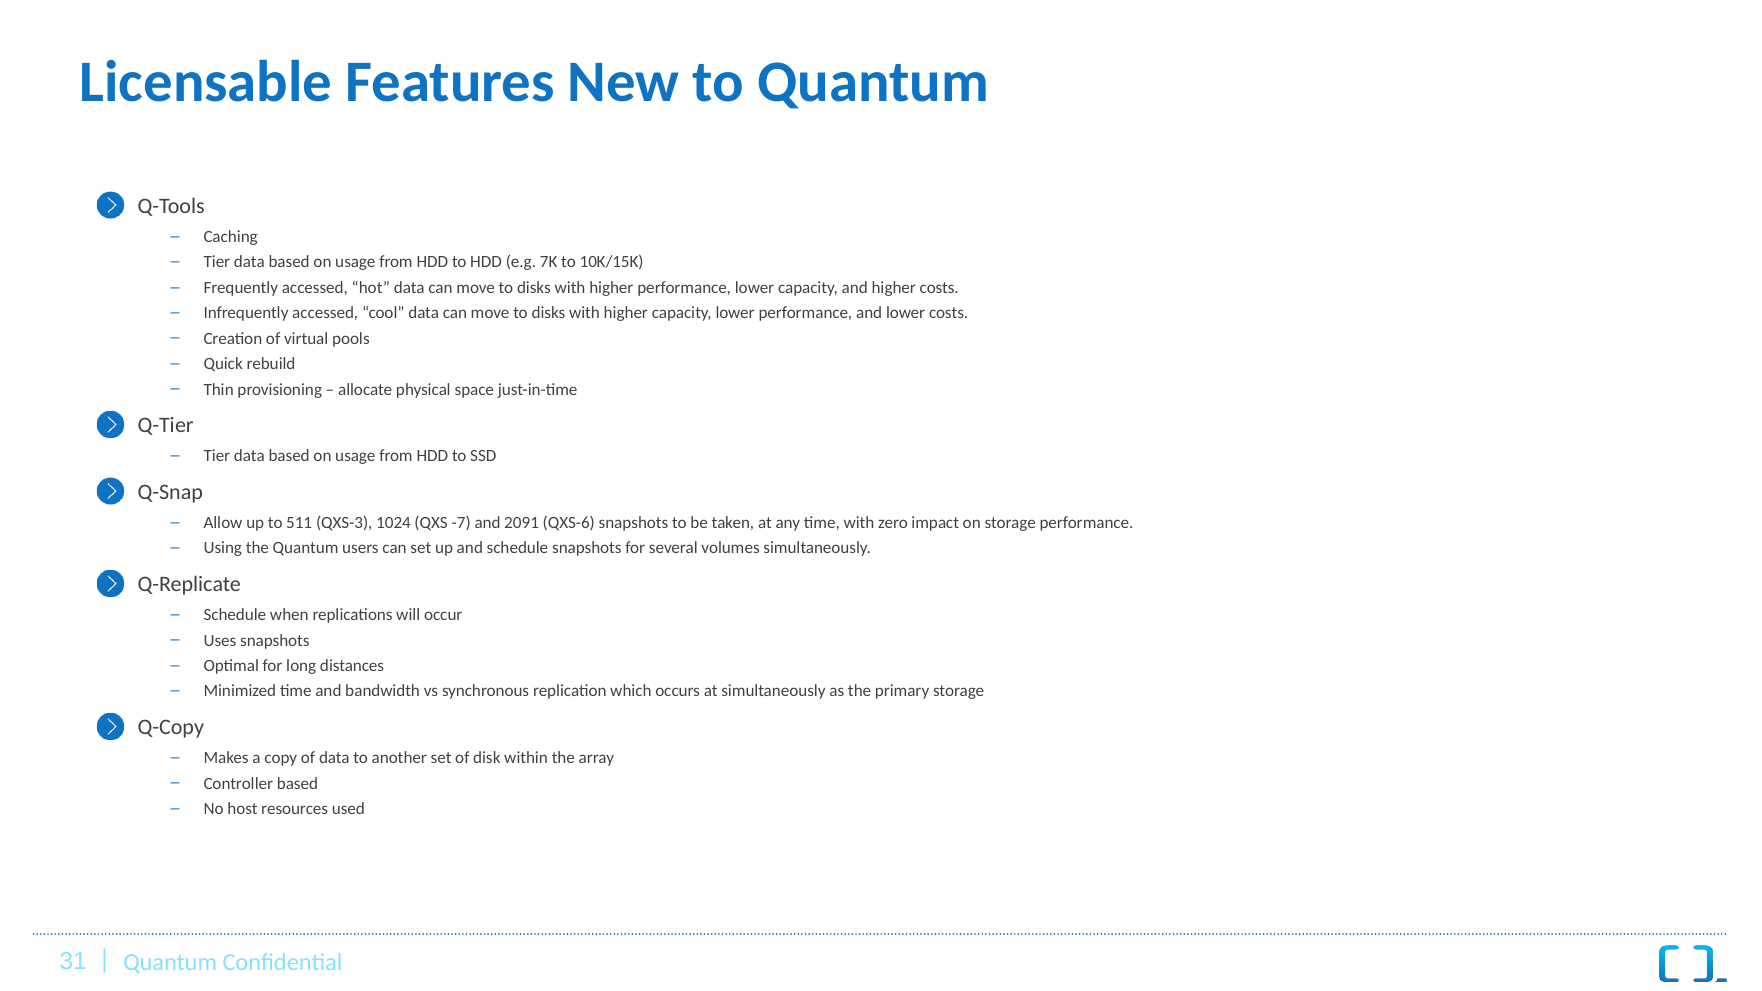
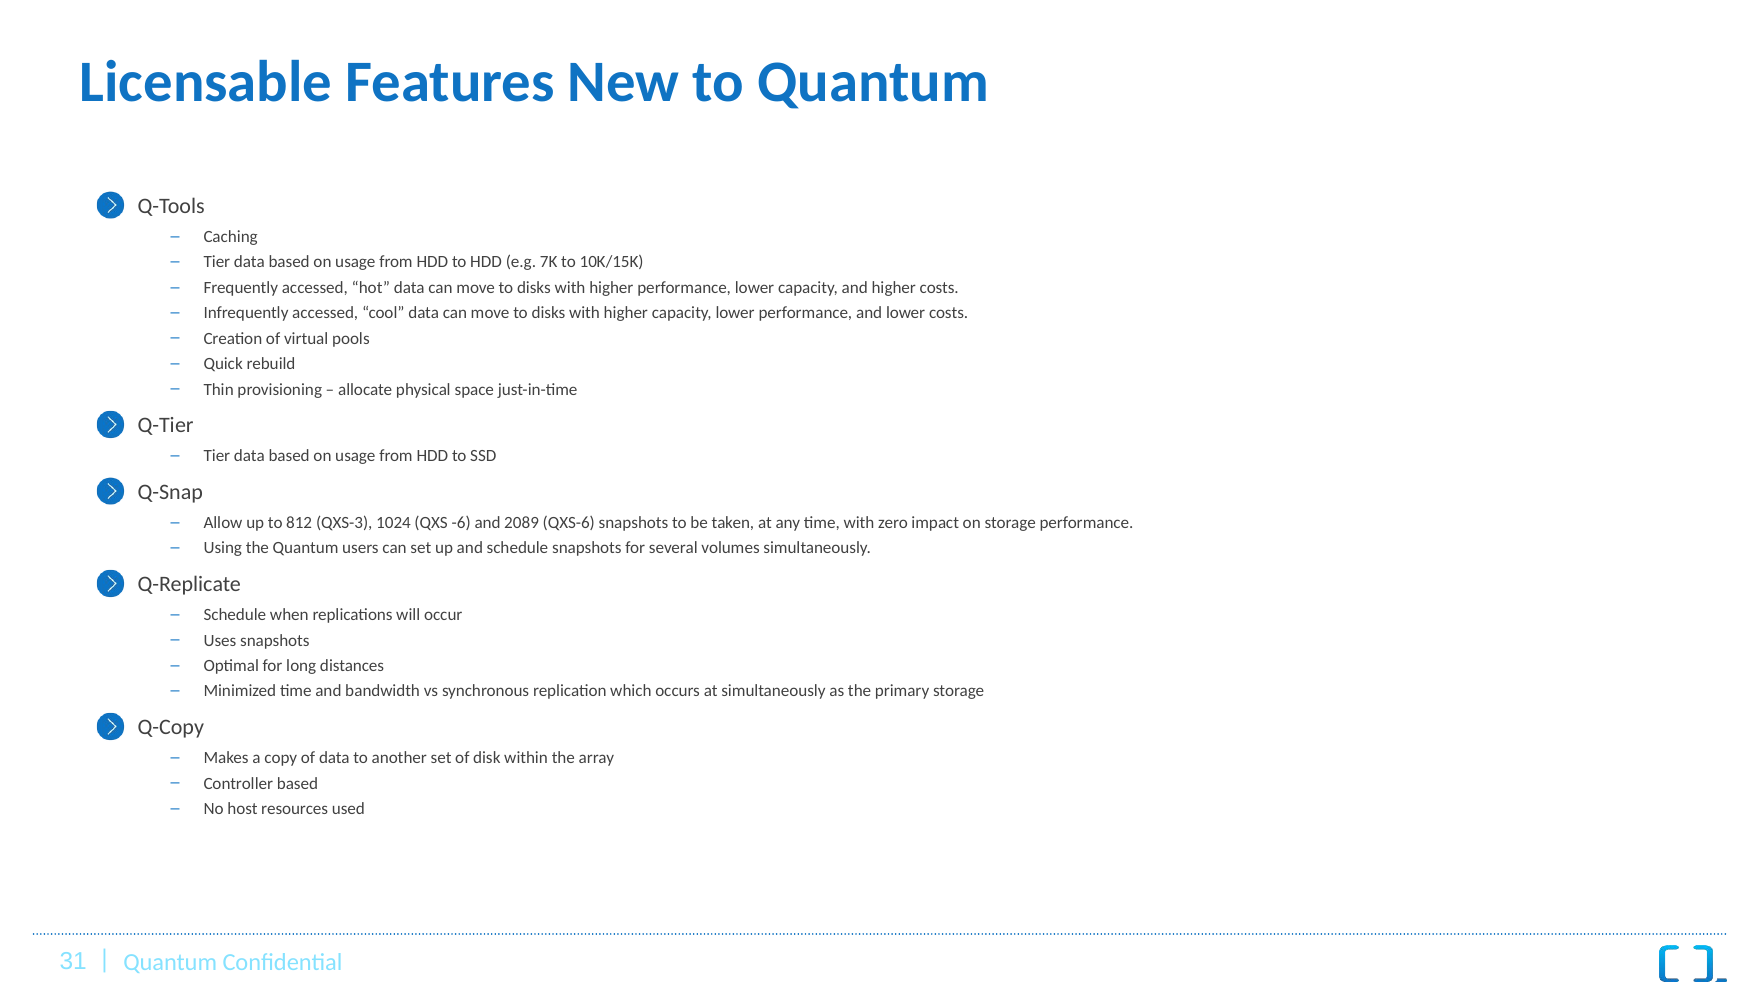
511: 511 -> 812
-7: -7 -> -6
2091: 2091 -> 2089
